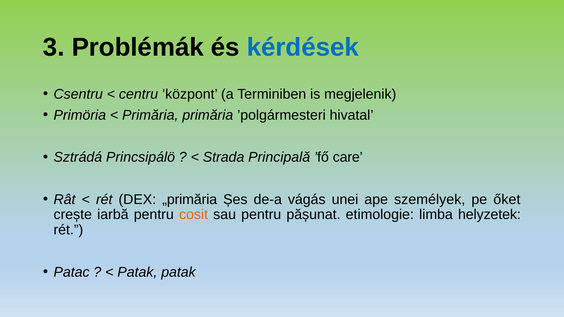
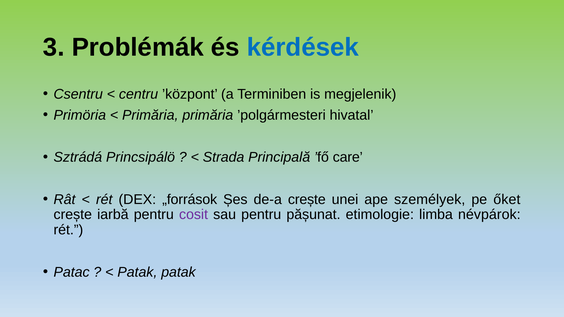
„primăria: „primăria -> „források
de-a vágás: vágás -> crește
cosit colour: orange -> purple
helyzetek: helyzetek -> névpárok
